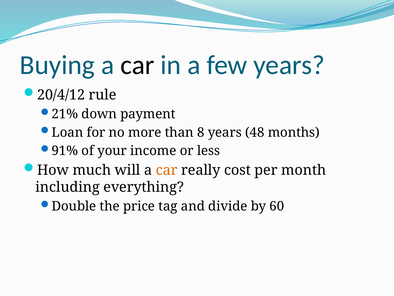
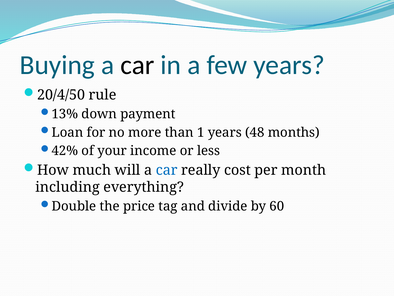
20/4/12: 20/4/12 -> 20/4/50
21%: 21% -> 13%
8: 8 -> 1
91%: 91% -> 42%
car at (167, 170) colour: orange -> blue
